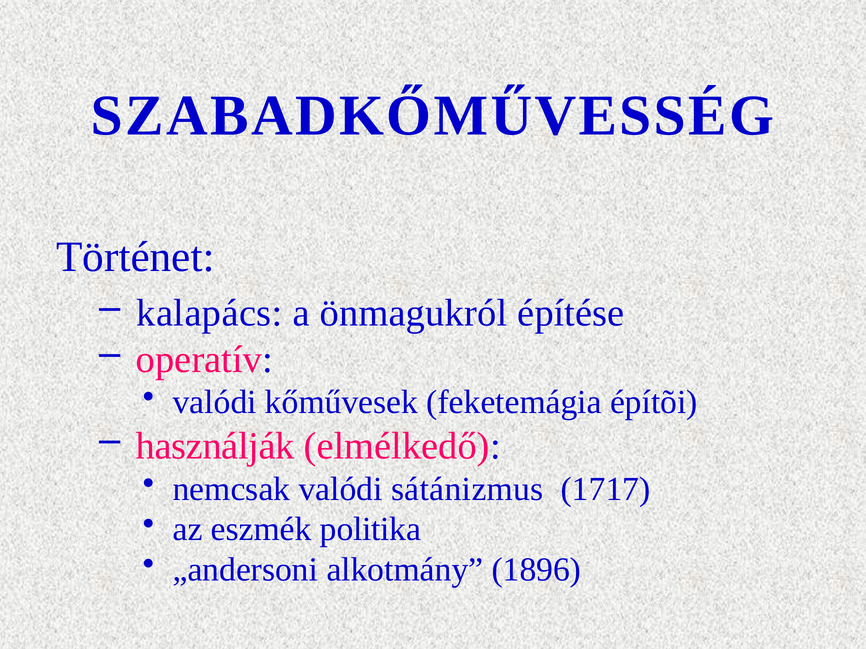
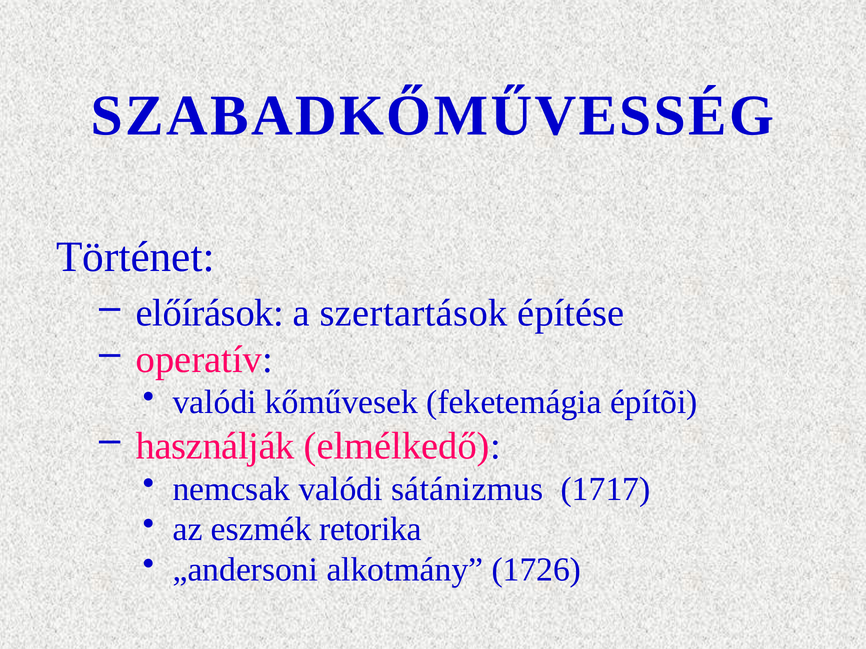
kalapács: kalapács -> előírások
önmagukról: önmagukról -> szertartások
politika: politika -> retorika
1896: 1896 -> 1726
